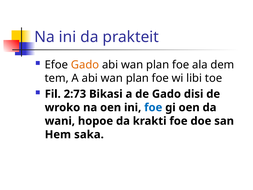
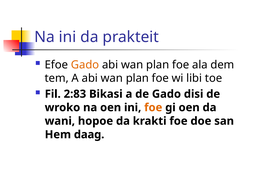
2:73: 2:73 -> 2:83
foe at (153, 107) colour: blue -> orange
saka: saka -> daag
